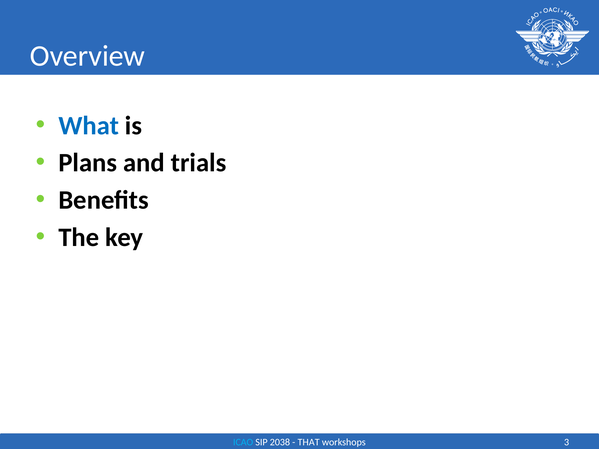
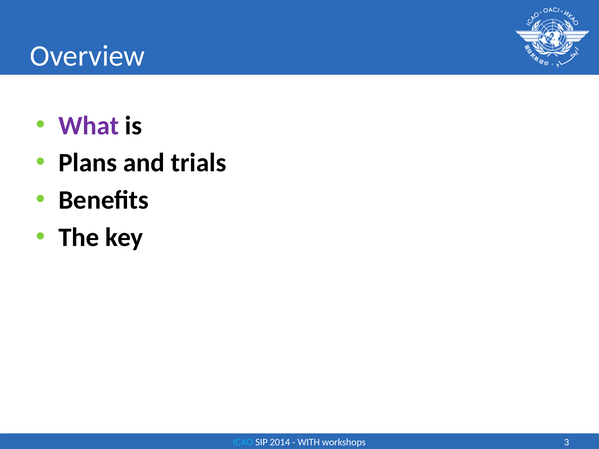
What colour: blue -> purple
2038: 2038 -> 2014
THAT: THAT -> WITH
